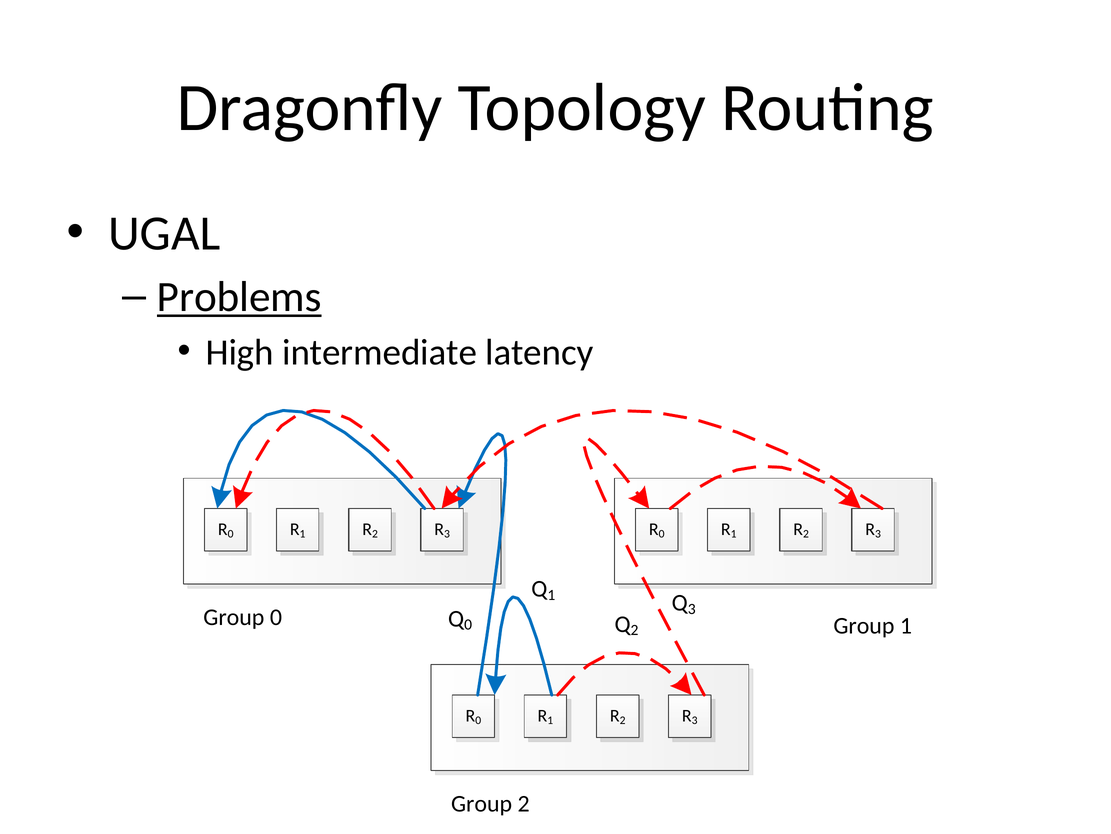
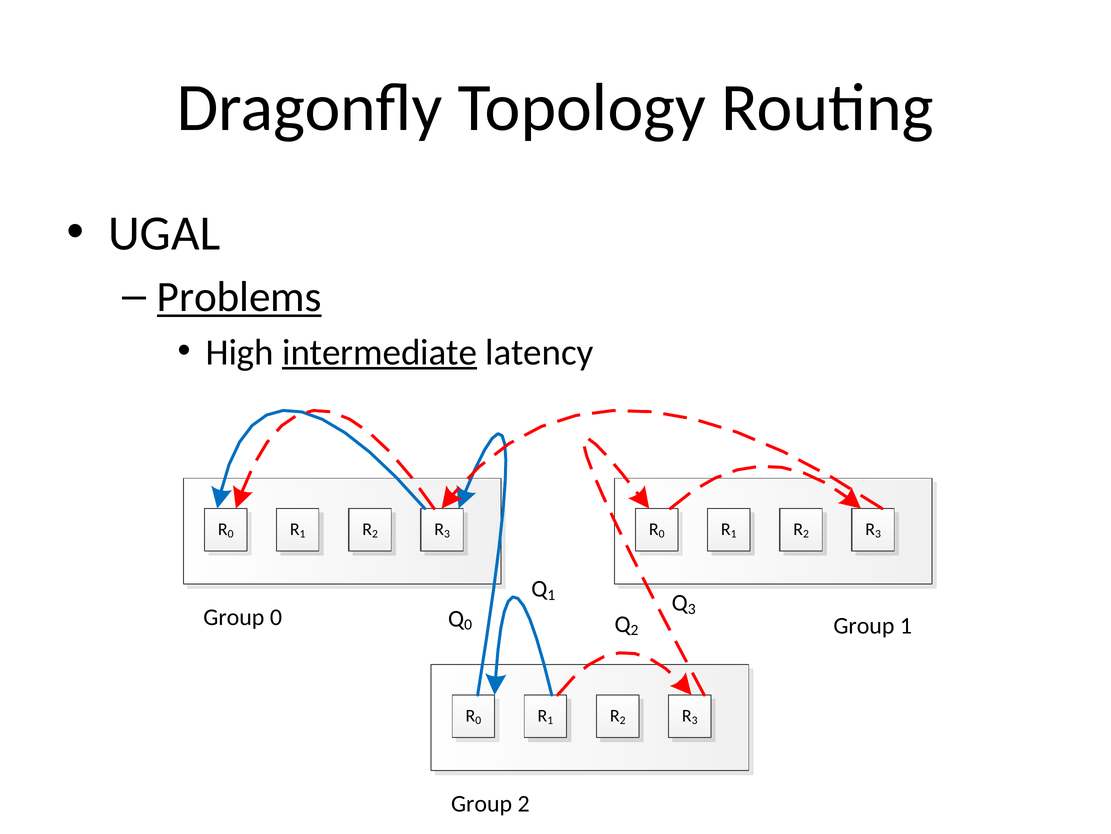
intermediate underline: none -> present
